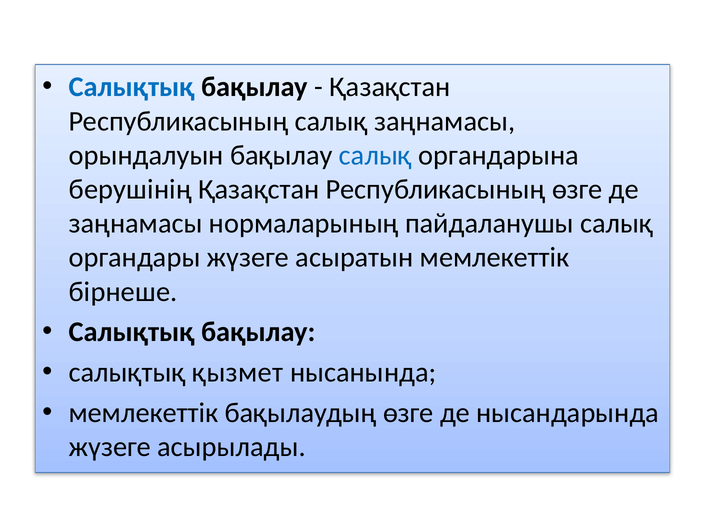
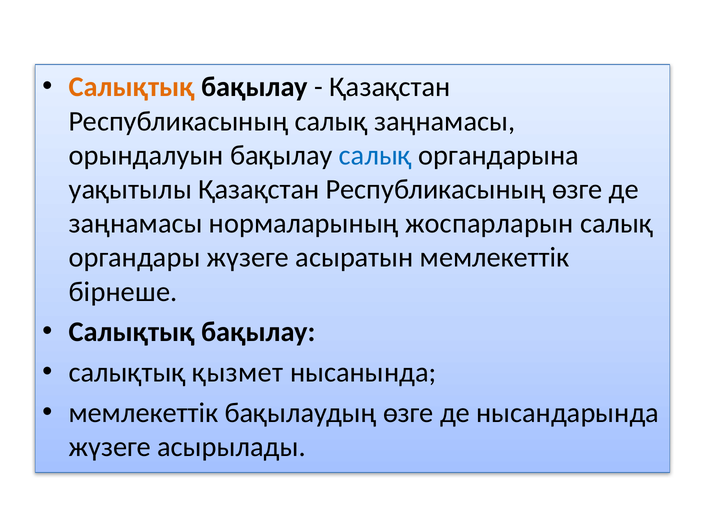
Салықтық at (132, 87) colour: blue -> orange
берушінің: берушінің -> уақытылы
пайдаланушы: пайдаланушы -> жоспарларын
